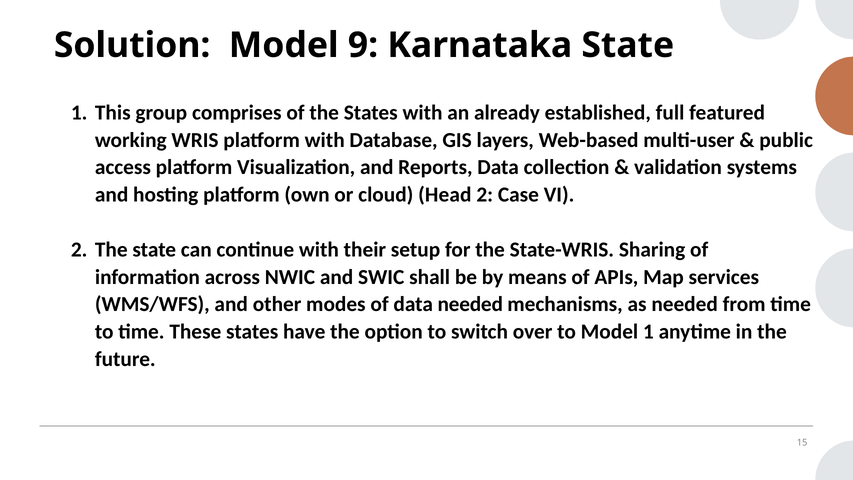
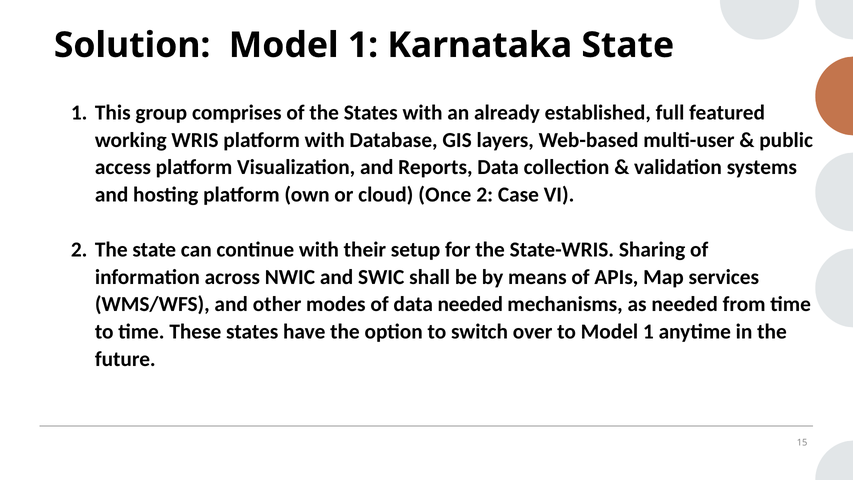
Solution Model 9: 9 -> 1
Head: Head -> Once
